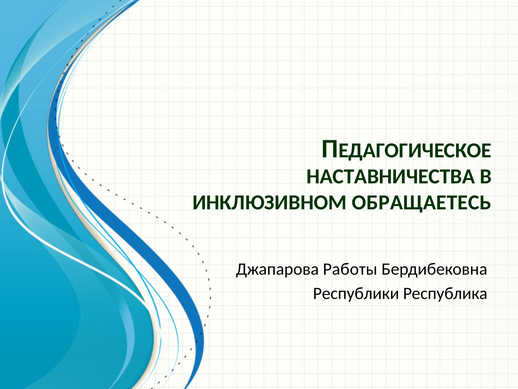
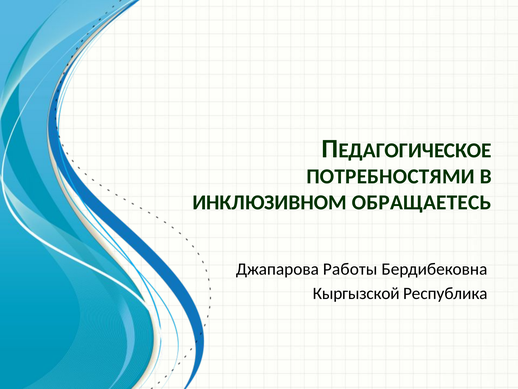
НАСТАВНИЧЕСТВА: НАСТАВНИЧЕСТВА -> ПОТРЕБНОСТЯМИ
Республики: Республики -> Кыргызской
